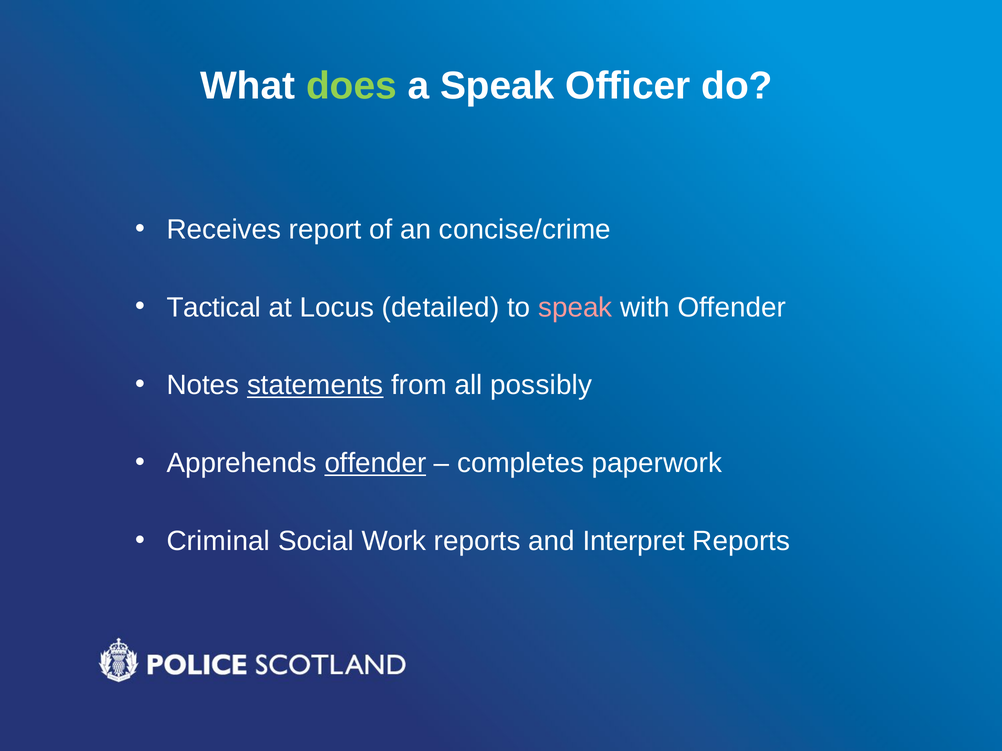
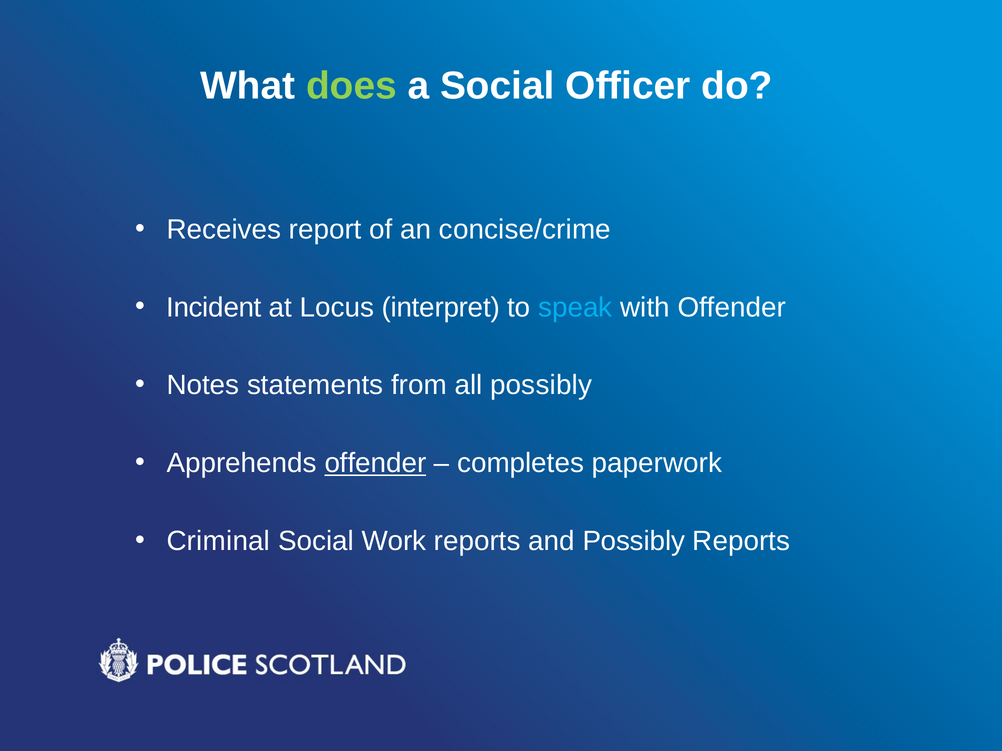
a Speak: Speak -> Social
Tactical: Tactical -> Incident
detailed: detailed -> interpret
speak at (575, 308) colour: pink -> light blue
statements underline: present -> none
and Interpret: Interpret -> Possibly
